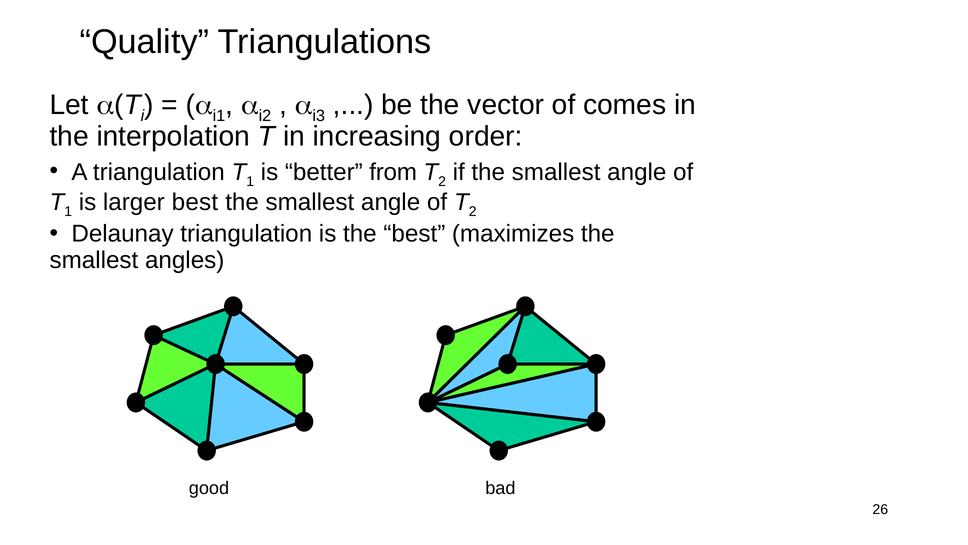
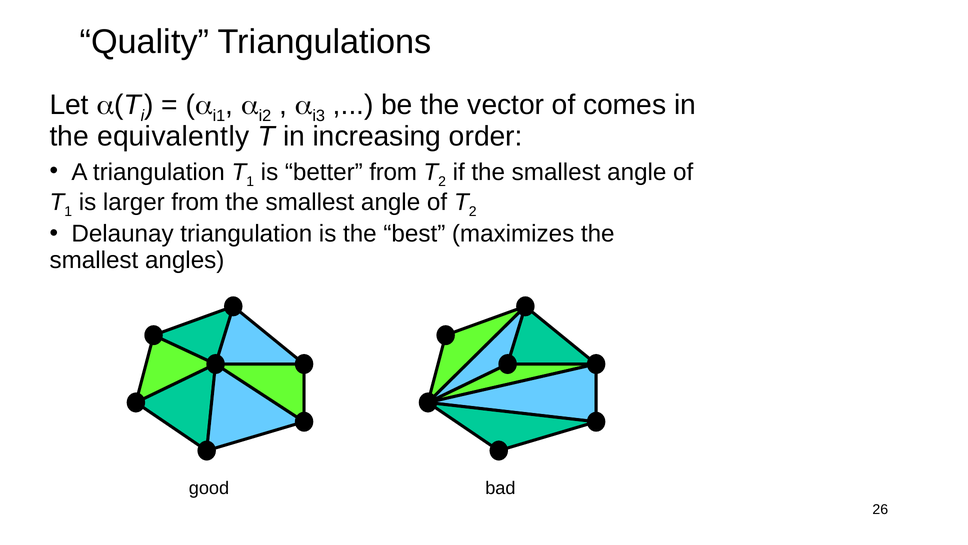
interpolation: interpolation -> equivalently
larger best: best -> from
